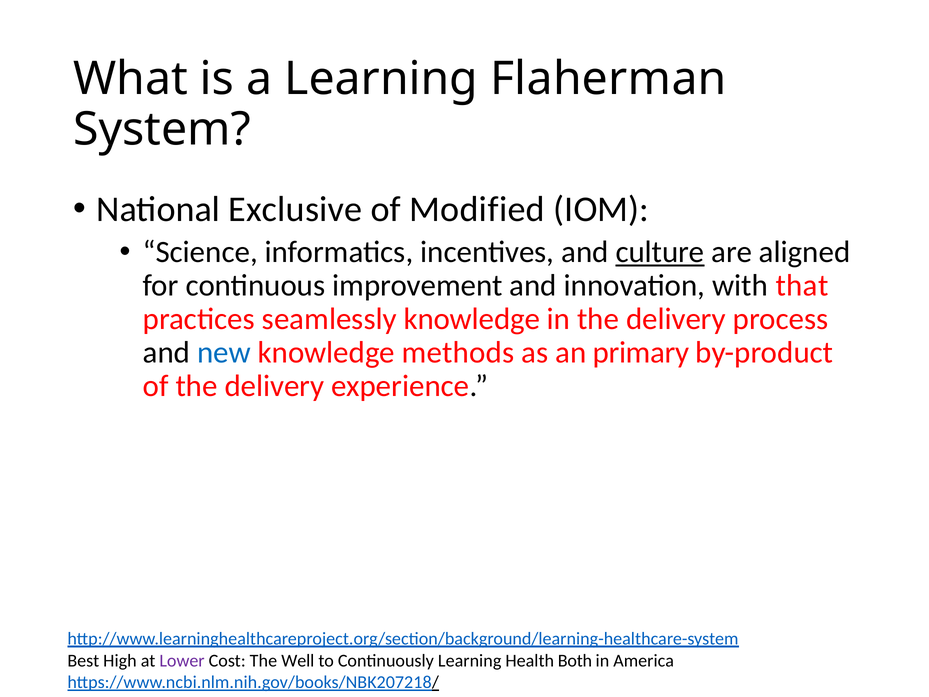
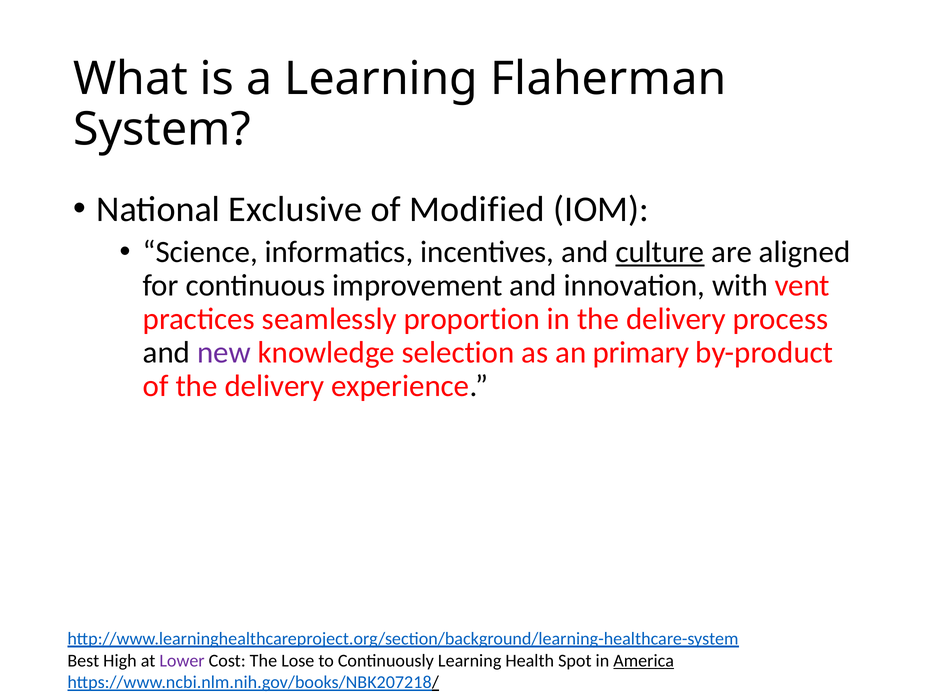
that: that -> vent
seamlessly knowledge: knowledge -> proportion
new colour: blue -> purple
methods: methods -> selection
Well: Well -> Lose
Both: Both -> Spot
America underline: none -> present
